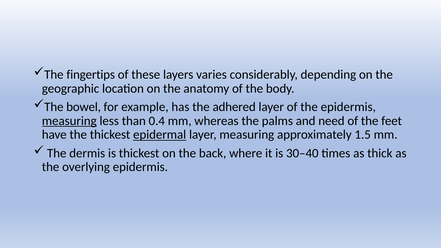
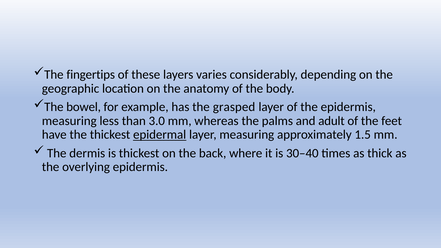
adhered: adhered -> grasped
measuring at (69, 121) underline: present -> none
0.4: 0.4 -> 3.0
need: need -> adult
